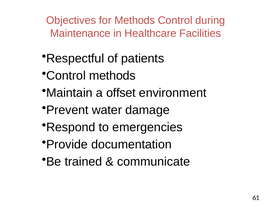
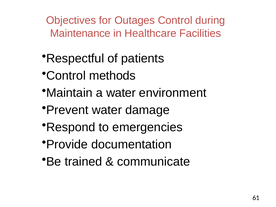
for Methods: Methods -> Outages
a offset: offset -> water
